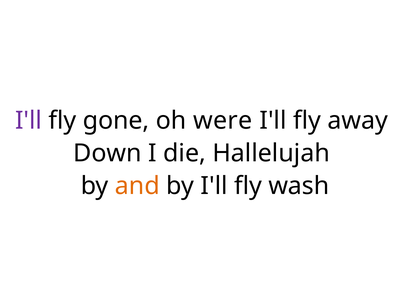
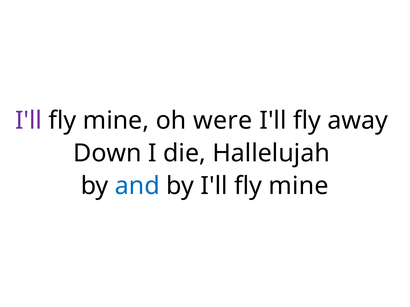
gone at (116, 121): gone -> mine
and colour: orange -> blue
by I'll fly wash: wash -> mine
